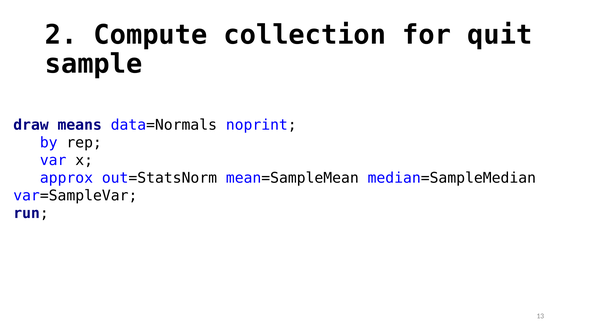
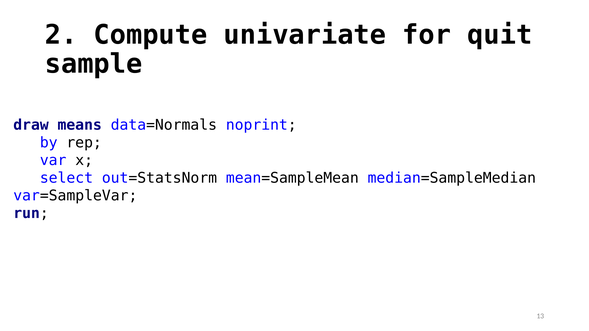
collection: collection -> univariate
approx: approx -> select
